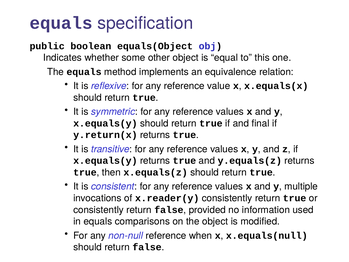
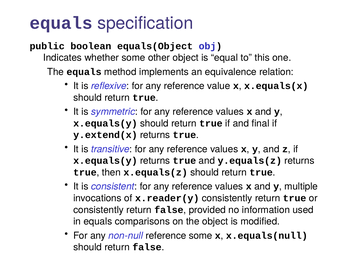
y.return(x: y.return(x -> y.extend(x
reference when: when -> some
